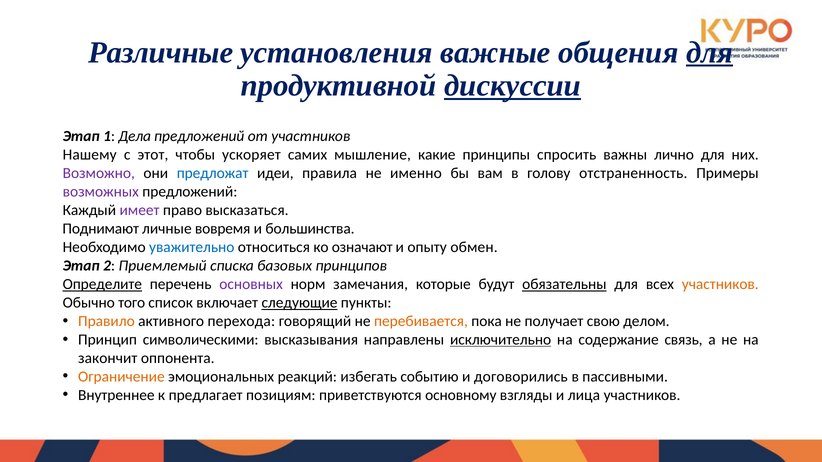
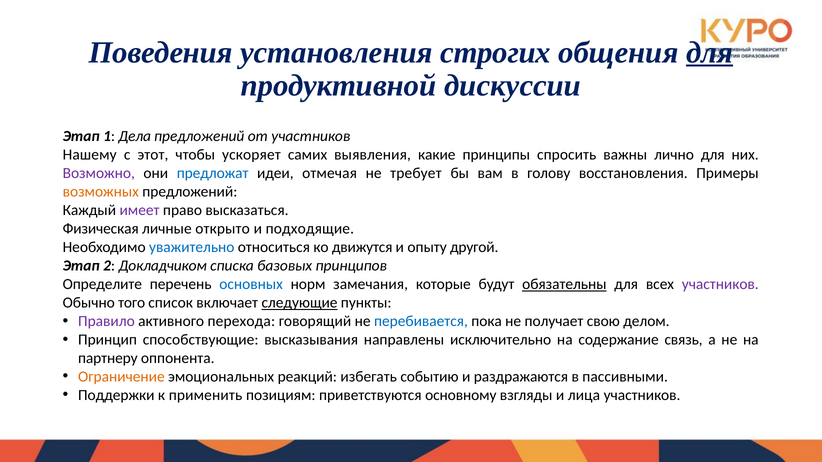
Различные: Различные -> Поведения
важные: важные -> строгих
дискуссии underline: present -> none
мышление: мышление -> выявления
правила: правила -> отмечая
именно: именно -> требует
отстраненность: отстраненность -> восстановления
возможных colour: purple -> orange
Поднимают: Поднимают -> Физическая
вовремя: вовремя -> открыто
большинства: большинства -> подходящие
означают: означают -> движутся
обмен: обмен -> другой
Приемлемый: Приемлемый -> Докладчиком
Определите underline: present -> none
основных colour: purple -> blue
участников at (720, 284) colour: orange -> purple
Правило colour: orange -> purple
перебивается colour: orange -> blue
символическими: символическими -> способствующие
исключительно underline: present -> none
закончит: закончит -> партнеру
договорились: договорились -> раздражаются
Внутреннее: Внутреннее -> Поддержки
предлагает: предлагает -> применить
